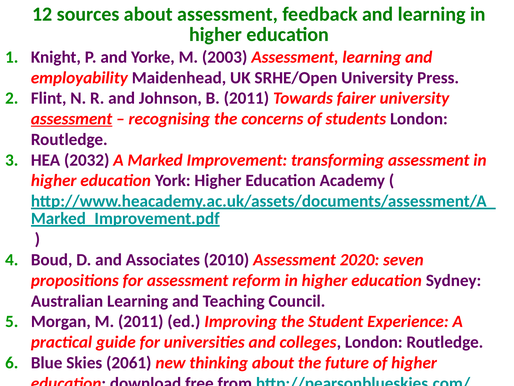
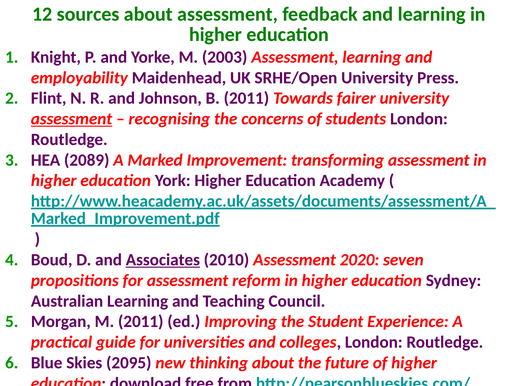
2032: 2032 -> 2089
Associates underline: none -> present
2061: 2061 -> 2095
